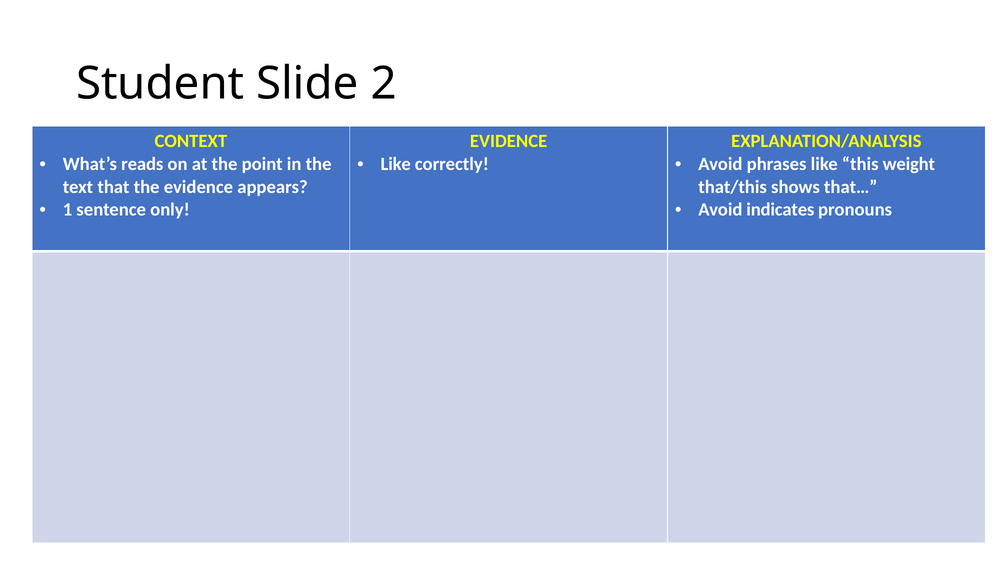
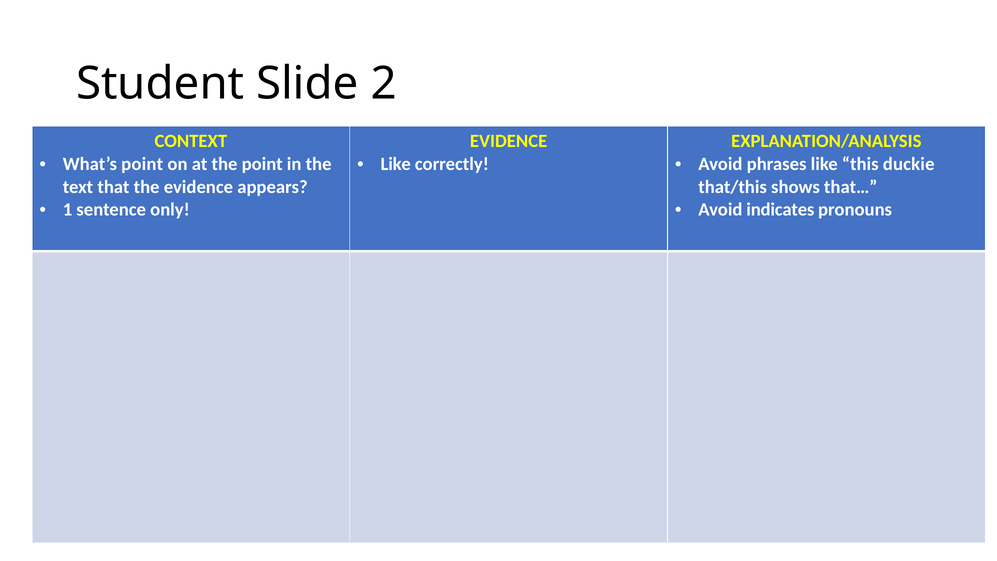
What’s reads: reads -> point
weight: weight -> duckie
